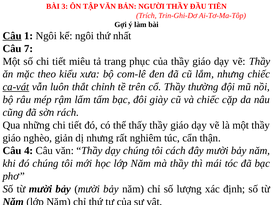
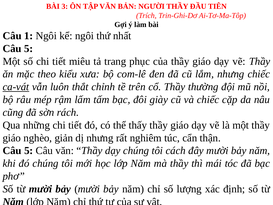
Câu at (12, 36) underline: present -> none
7 at (29, 49): 7 -> 5
4 at (29, 150): 4 -> 5
